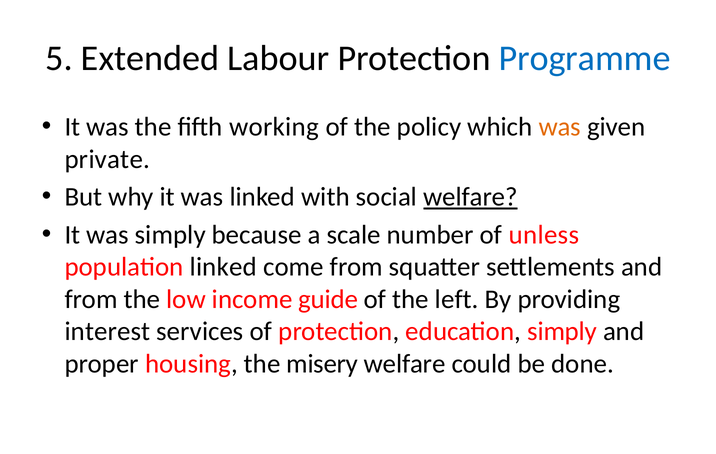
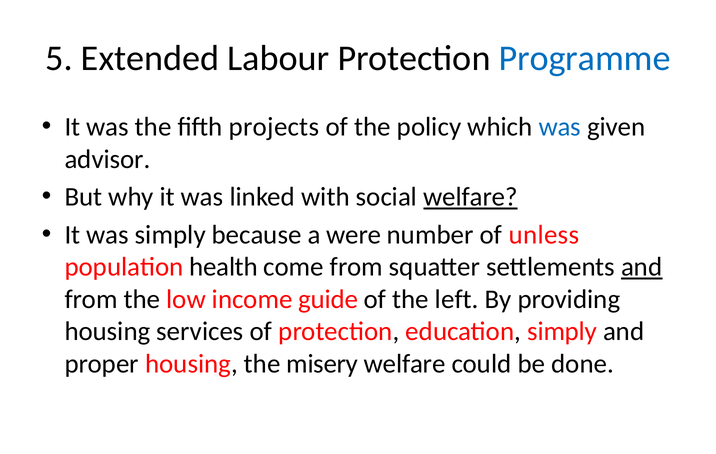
working: working -> projects
was at (560, 127) colour: orange -> blue
private: private -> advisor
scale: scale -> were
population linked: linked -> health
and at (642, 267) underline: none -> present
interest at (107, 332): interest -> housing
